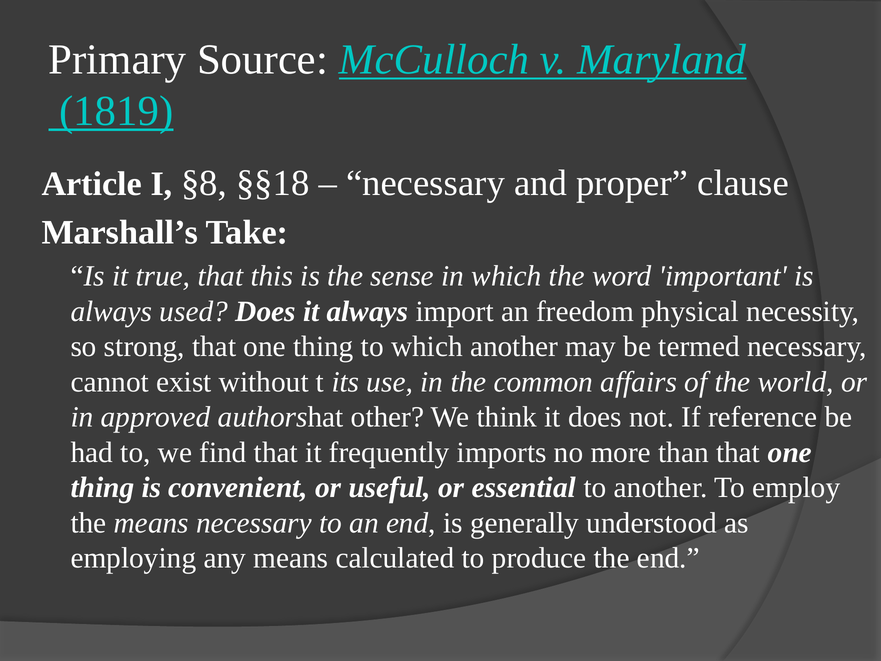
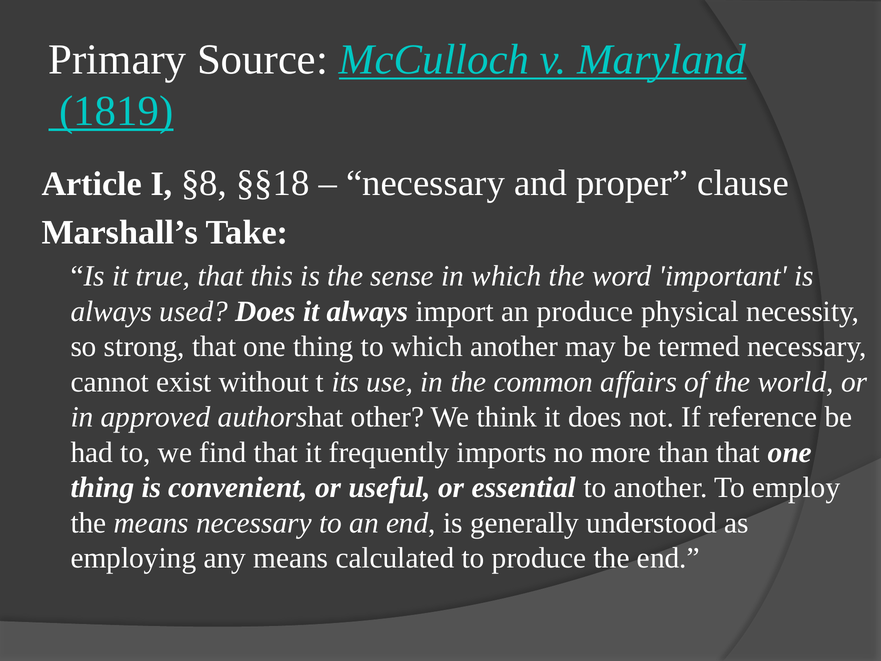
an freedom: freedom -> produce
